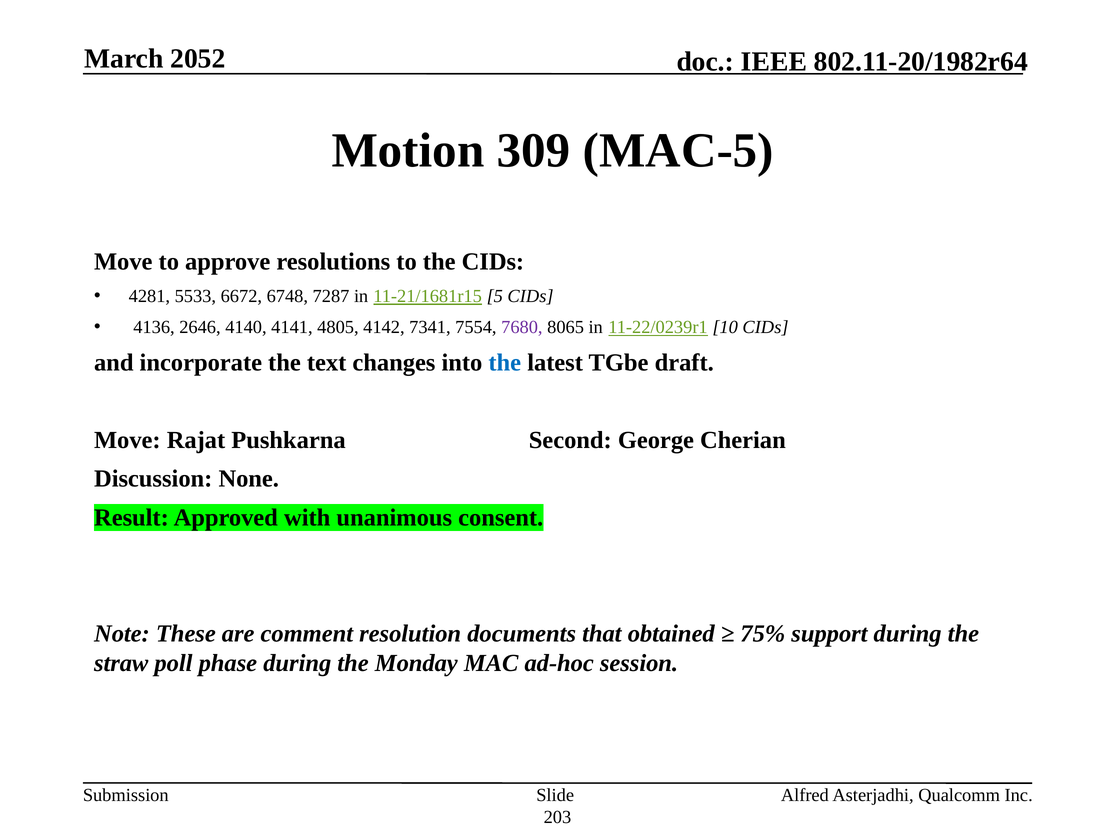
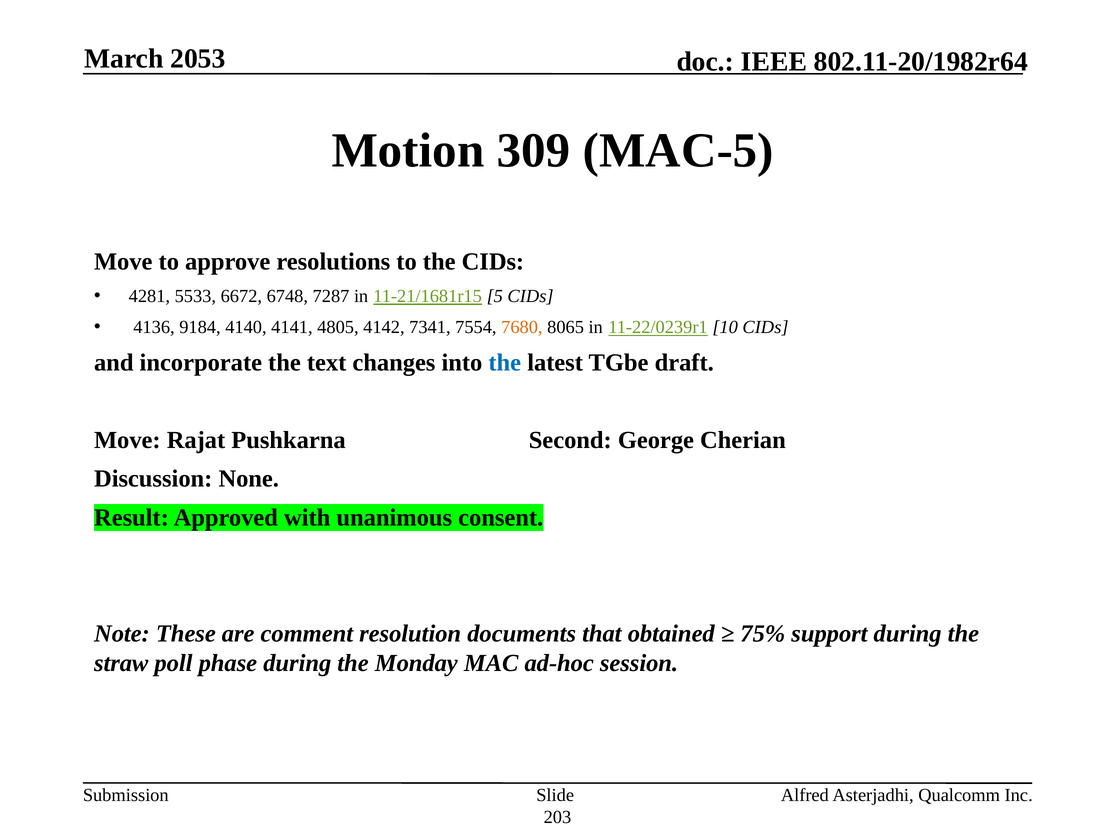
2052: 2052 -> 2053
2646: 2646 -> 9184
7680 colour: purple -> orange
